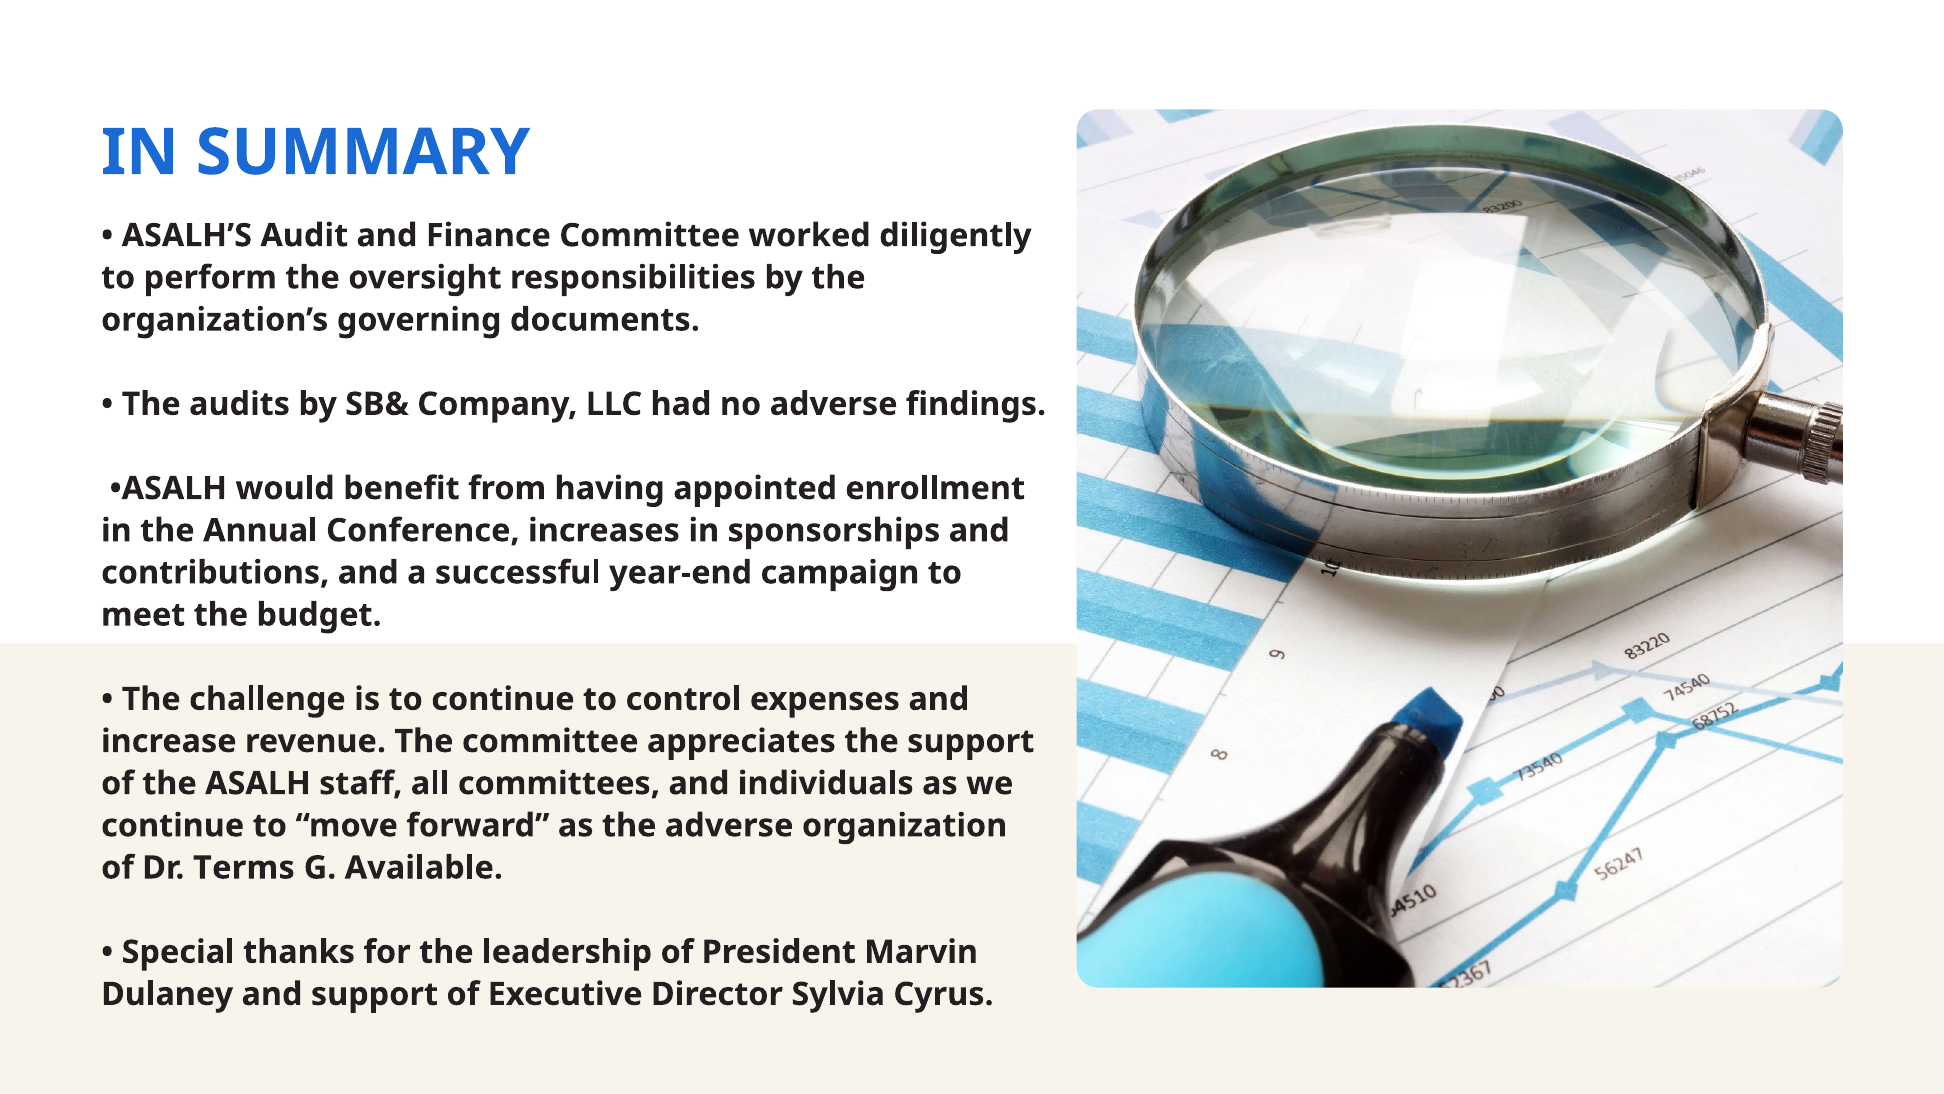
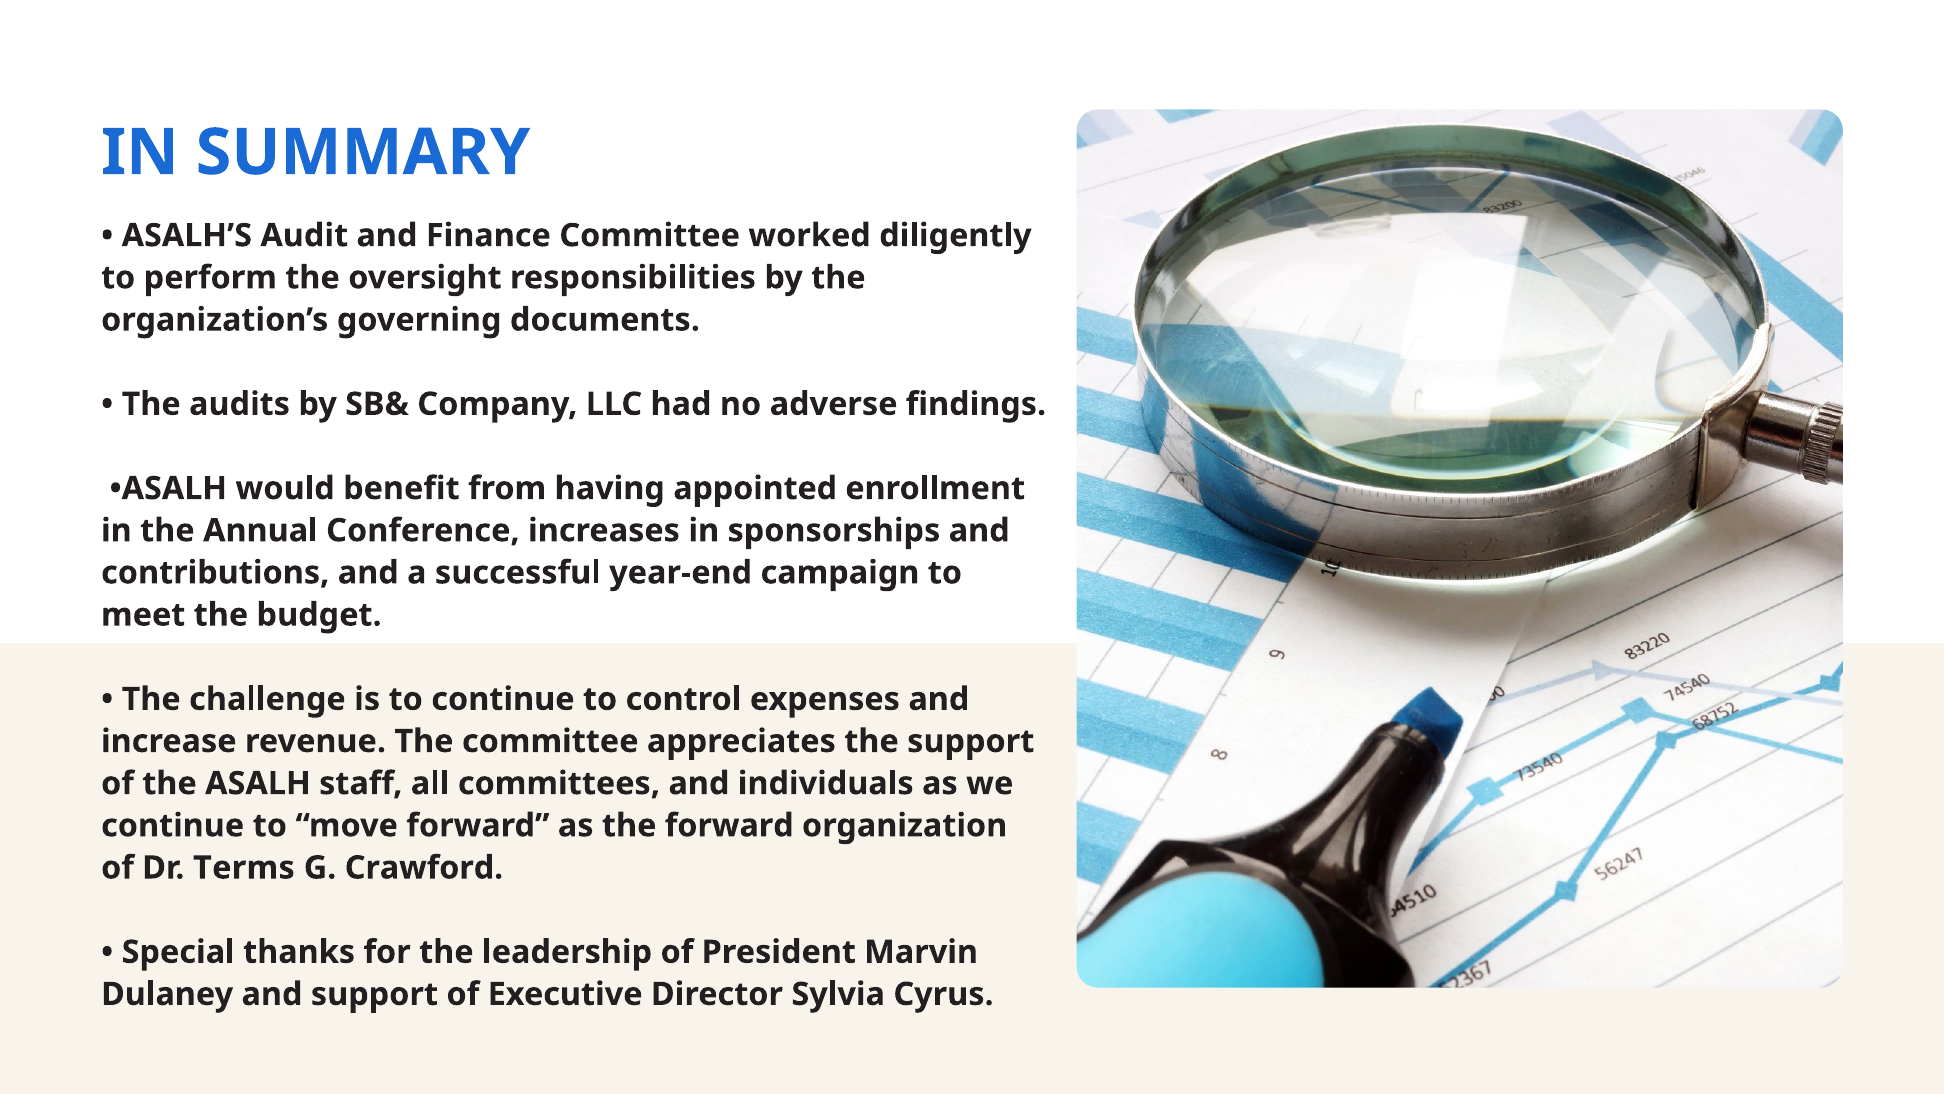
the adverse: adverse -> forward
Available: Available -> Crawford
